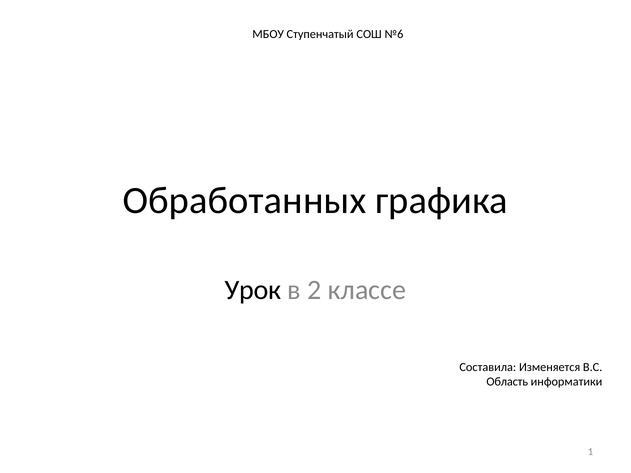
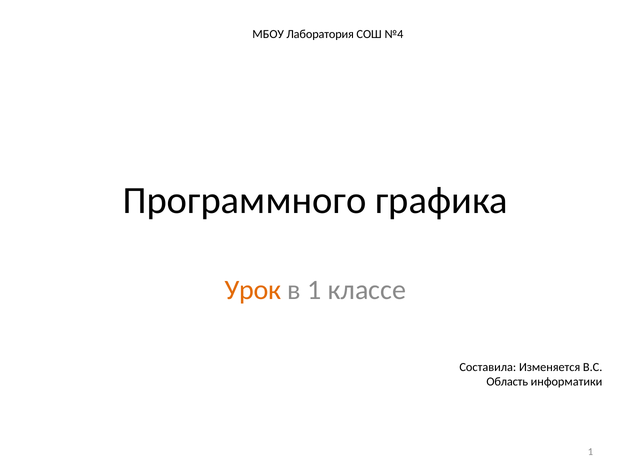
Ступенчатый: Ступенчатый -> Лаборатория
№6: №6 -> №4
Обработанных: Обработанных -> Программного
Урок colour: black -> orange
в 2: 2 -> 1
